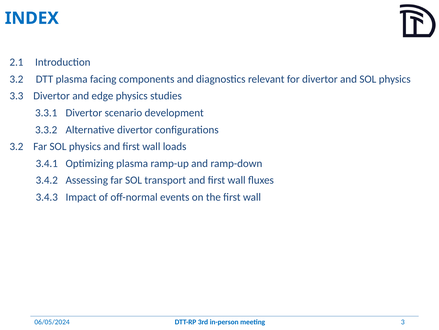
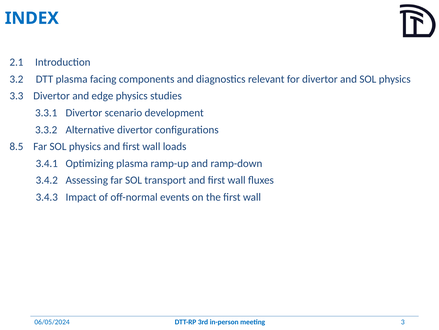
3.2 at (16, 146): 3.2 -> 8.5
